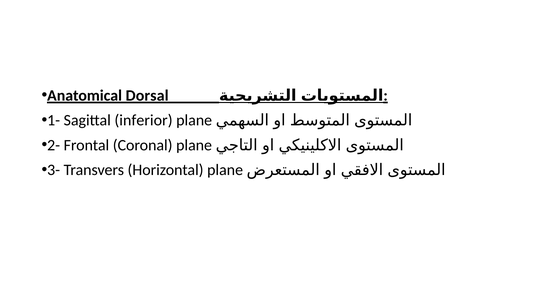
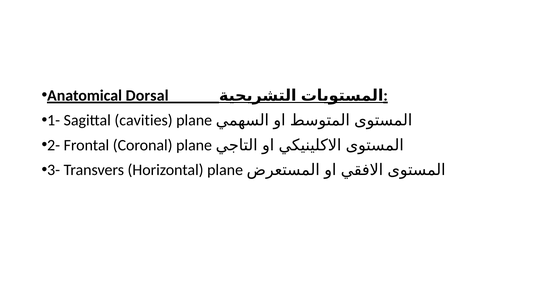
inferior: inferior -> cavities
